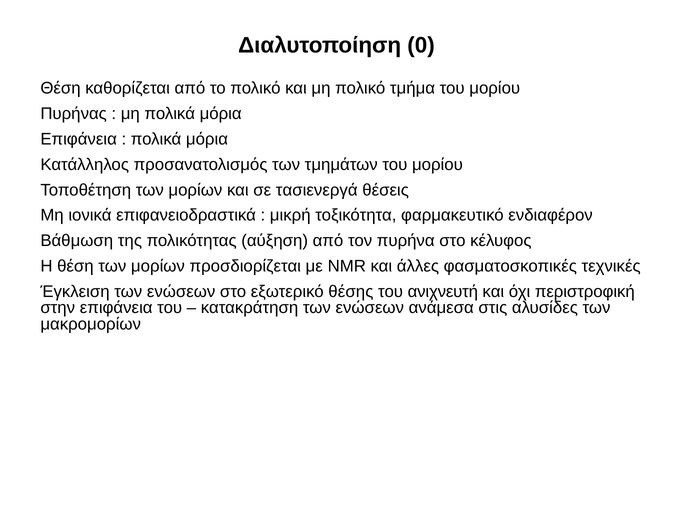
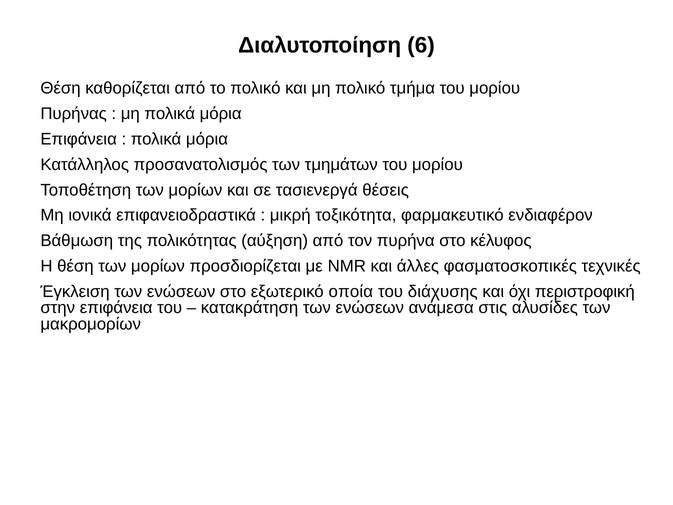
0: 0 -> 6
θέσης: θέσης -> οποία
ανιχνευτή: ανιχνευτή -> διάχυσης
